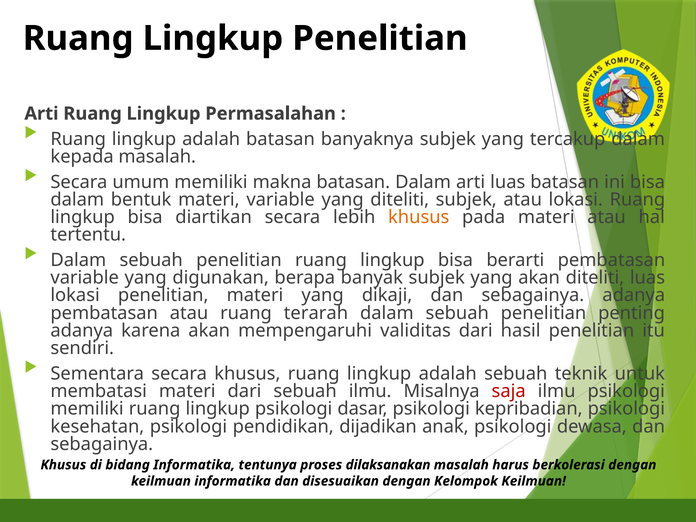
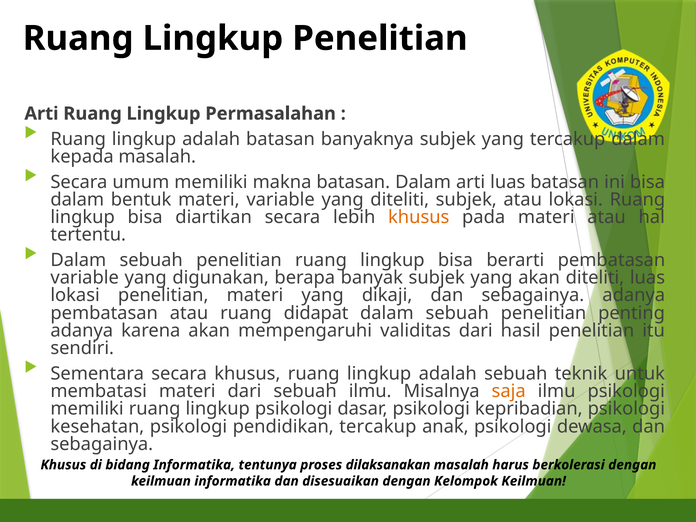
terarah: terarah -> didapat
saja colour: red -> orange
pendidikan dijadikan: dijadikan -> tercakup
